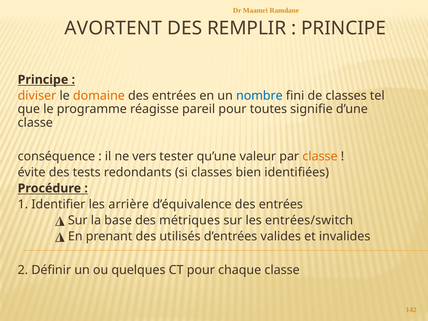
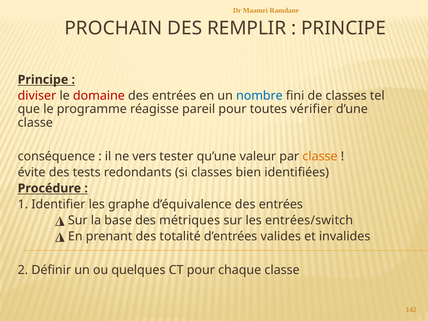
AVORTENT: AVORTENT -> PROCHAIN
diviser colour: orange -> red
domaine colour: orange -> red
signifie: signifie -> vérifier
arrière: arrière -> graphe
utilisés: utilisés -> totalité
